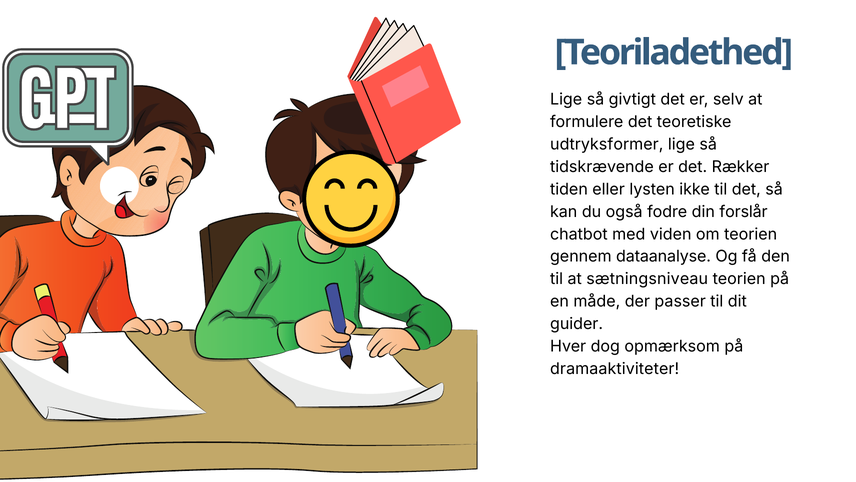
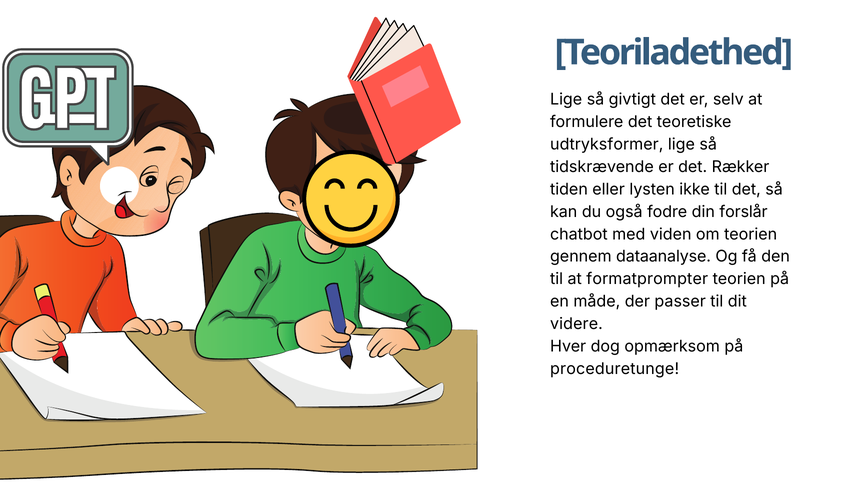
sætningsniveau: sætningsniveau -> formatprompter
guider: guider -> videre
dramaaktiviteter: dramaaktiviteter -> proceduretunge
